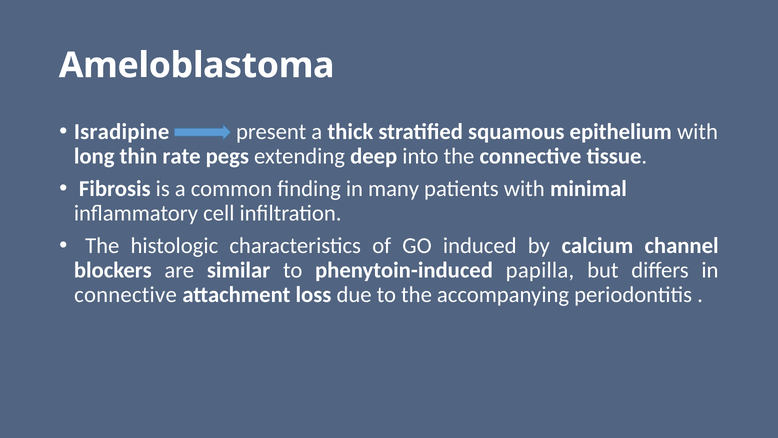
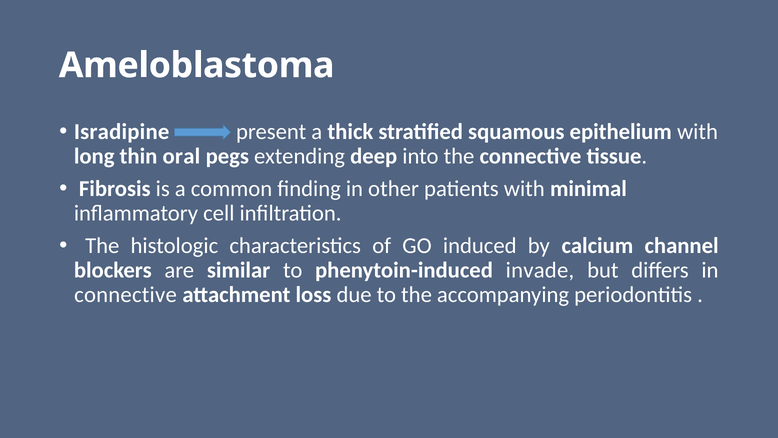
rate: rate -> oral
many: many -> other
papilla: papilla -> invade
